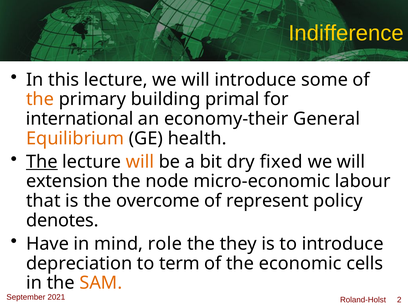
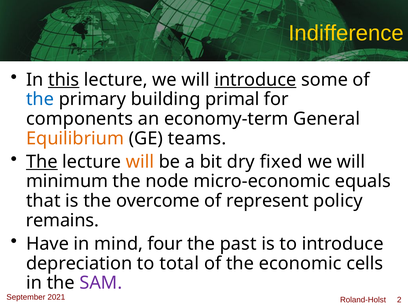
this underline: none -> present
introduce at (255, 80) underline: none -> present
the at (40, 99) colour: orange -> blue
international: international -> components
economy-their: economy-their -> economy-term
health: health -> teams
extension: extension -> minimum
labour: labour -> equals
denotes: denotes -> remains
role: role -> four
they: they -> past
term: term -> total
SAM colour: orange -> purple
